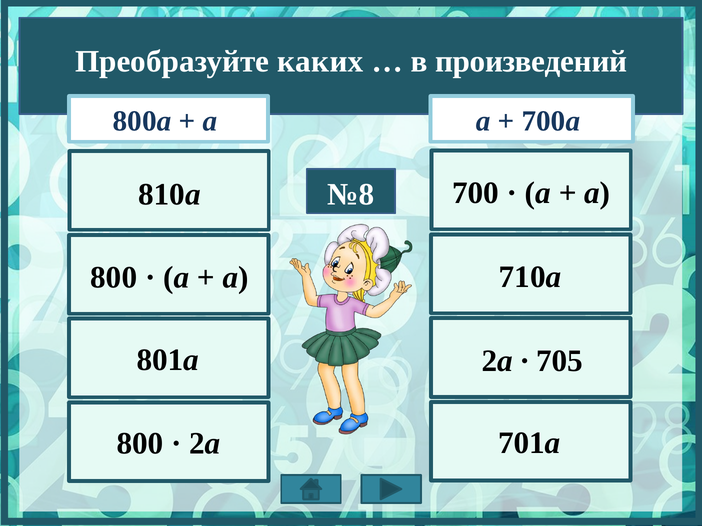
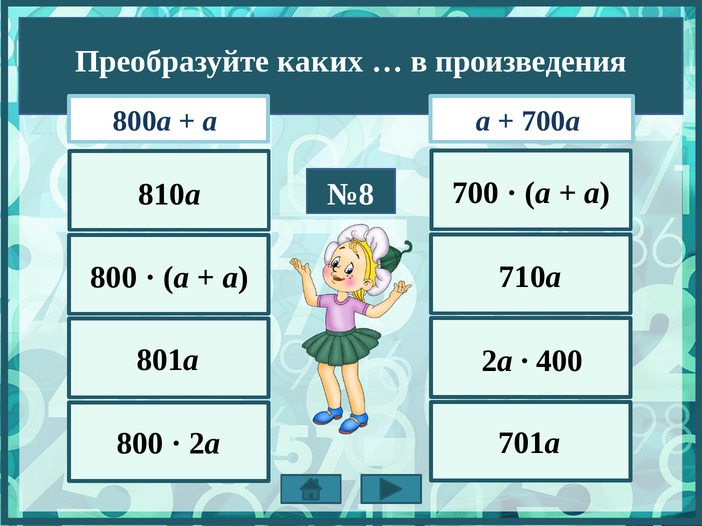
произведений: произведений -> произведения
705: 705 -> 400
